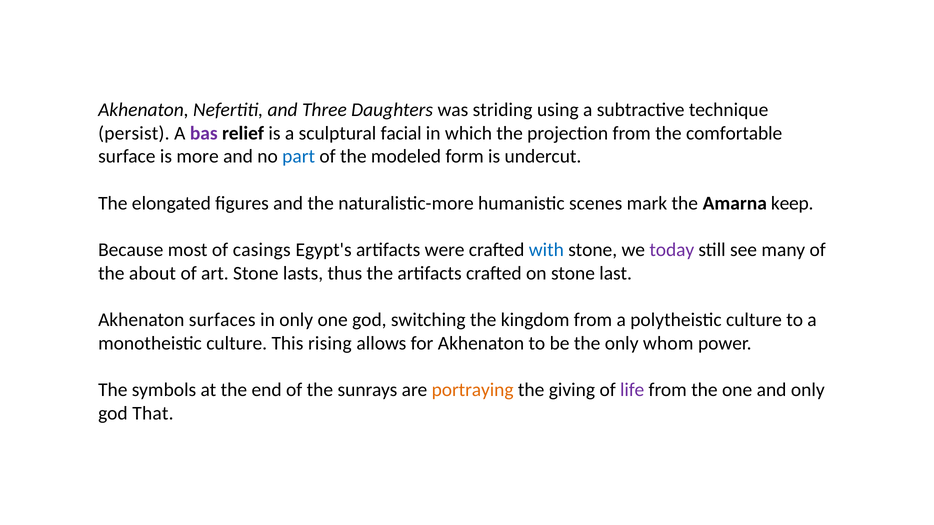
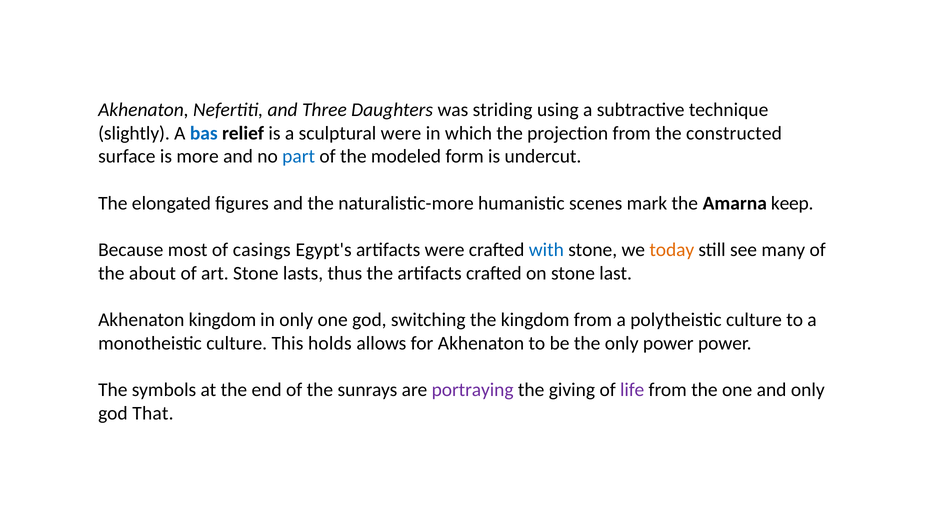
persist: persist -> slightly
bas colour: purple -> blue
sculptural facial: facial -> were
comfortable: comfortable -> constructed
today colour: purple -> orange
Akhenaton surfaces: surfaces -> kingdom
rising: rising -> holds
only whom: whom -> power
portraying colour: orange -> purple
